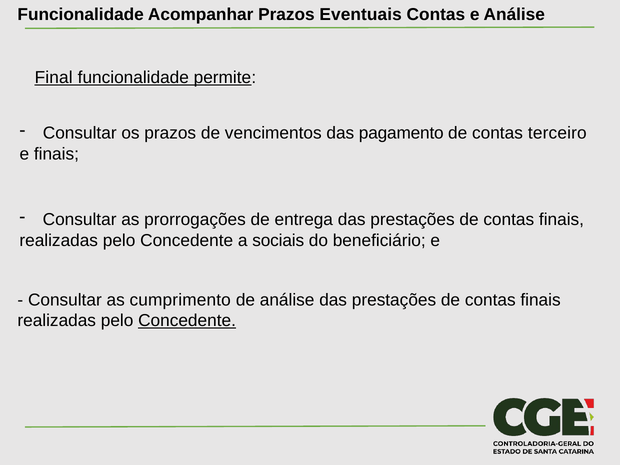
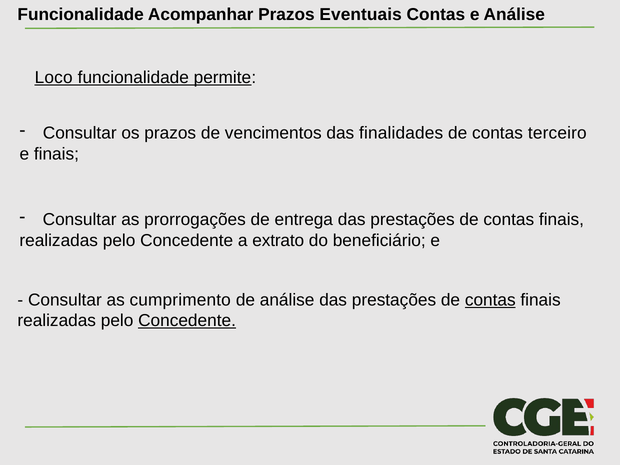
Final: Final -> Loco
pagamento: pagamento -> finalidades
sociais: sociais -> extrato
contas at (490, 300) underline: none -> present
